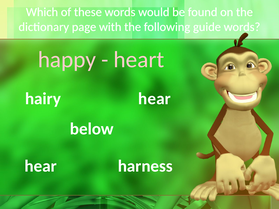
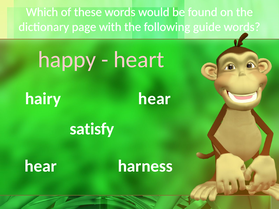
below: below -> satisfy
